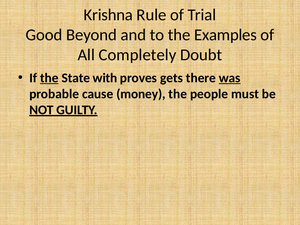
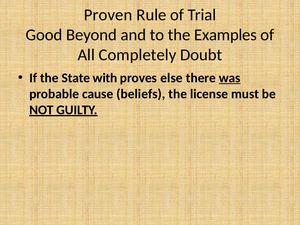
Krishna: Krishna -> Proven
the at (49, 78) underline: present -> none
gets: gets -> else
money: money -> beliefs
people: people -> license
